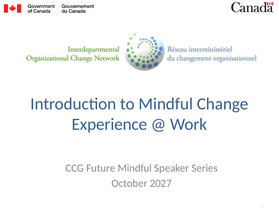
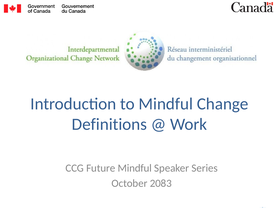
Experience: Experience -> Definitions
2027: 2027 -> 2083
